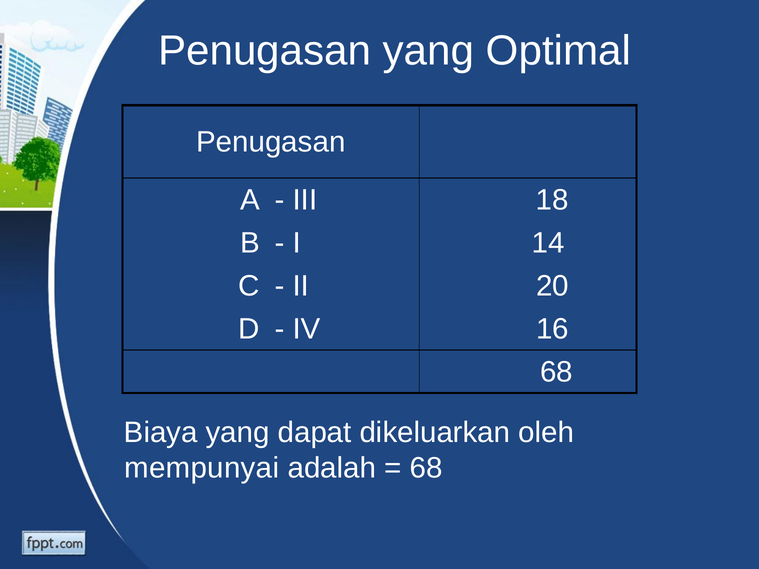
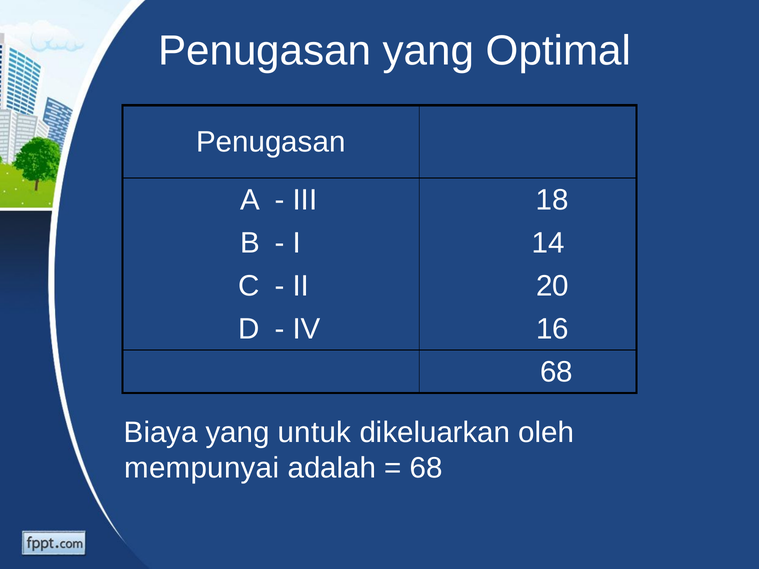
dapat: dapat -> untuk
